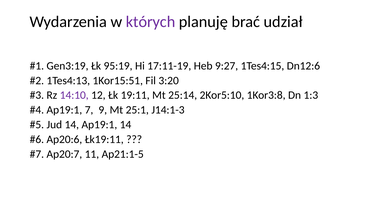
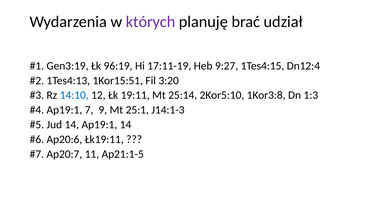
95:19: 95:19 -> 96:19
Dn12:6: Dn12:6 -> Dn12:4
14:10 colour: purple -> blue
